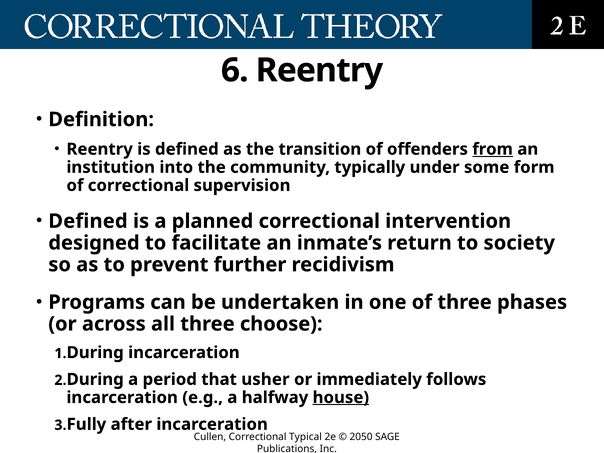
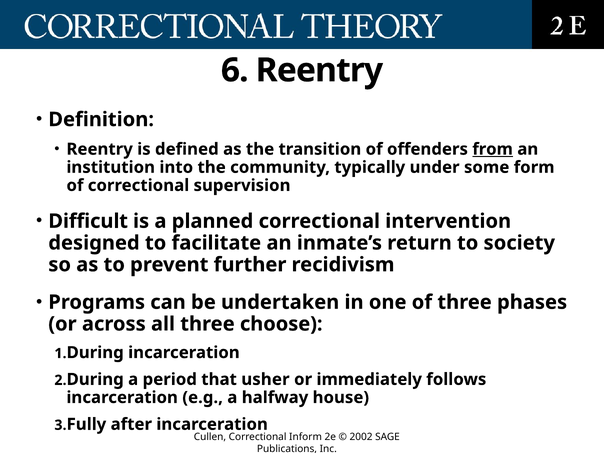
Defined at (88, 221): Defined -> Difficult
house underline: present -> none
Typical: Typical -> Inform
2050: 2050 -> 2002
